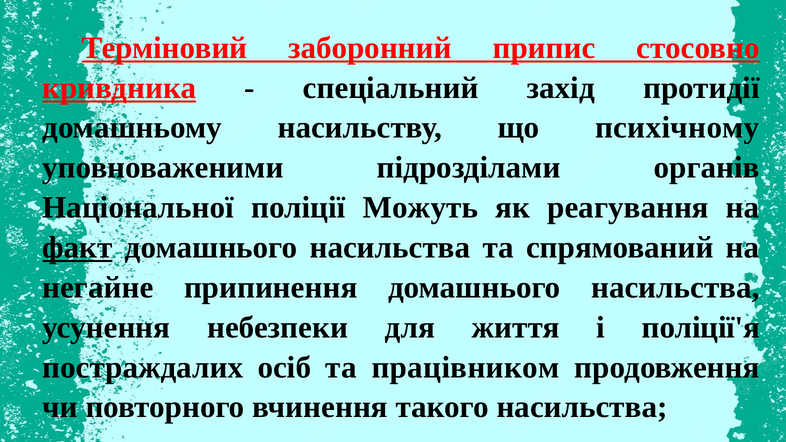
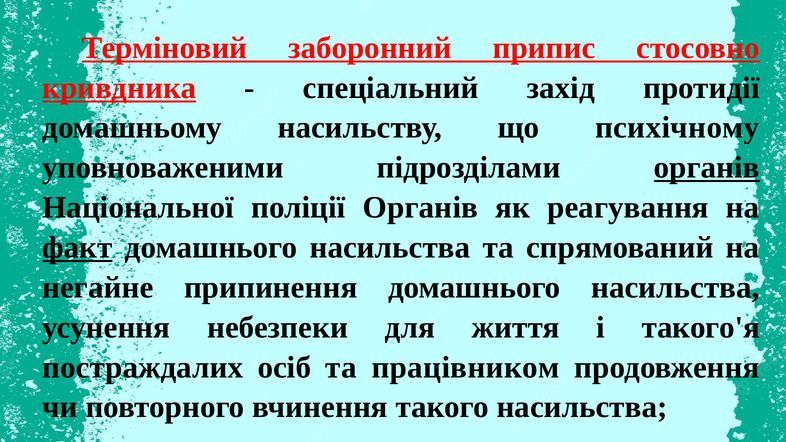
органів at (707, 168) underline: none -> present
поліції Можуть: Можуть -> Органів
поліції'я: поліції'я -> такого'я
